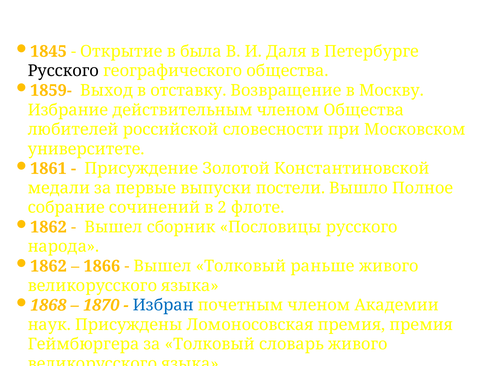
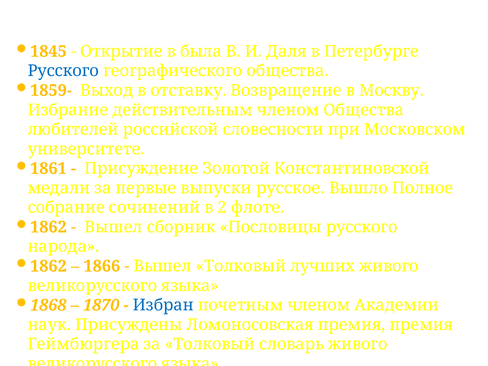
Русского at (63, 71) colour: black -> blue
постели: постели -> русское
раньше: раньше -> лучших
